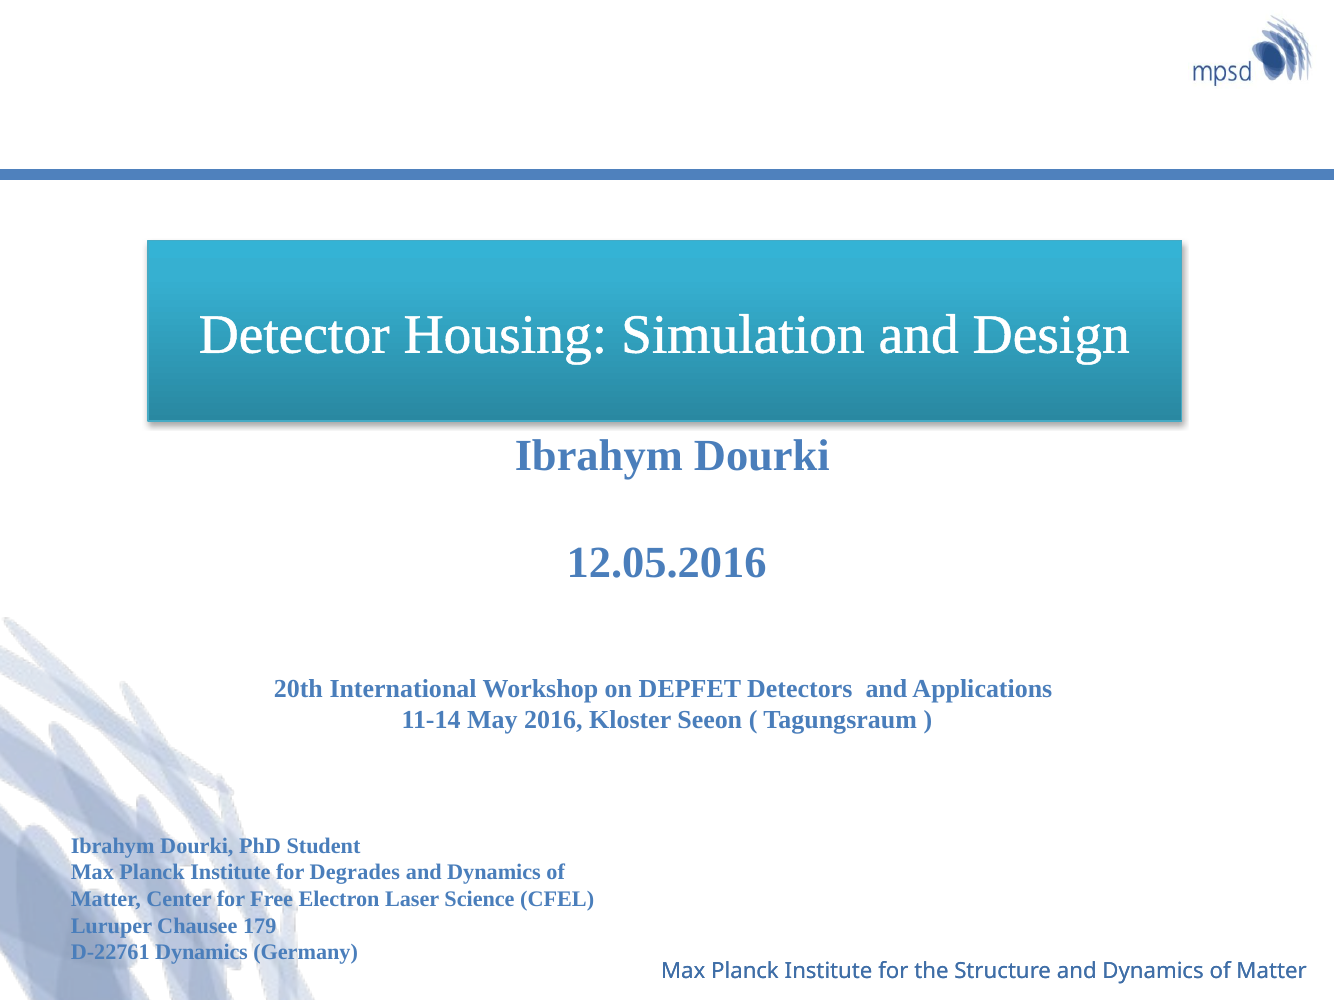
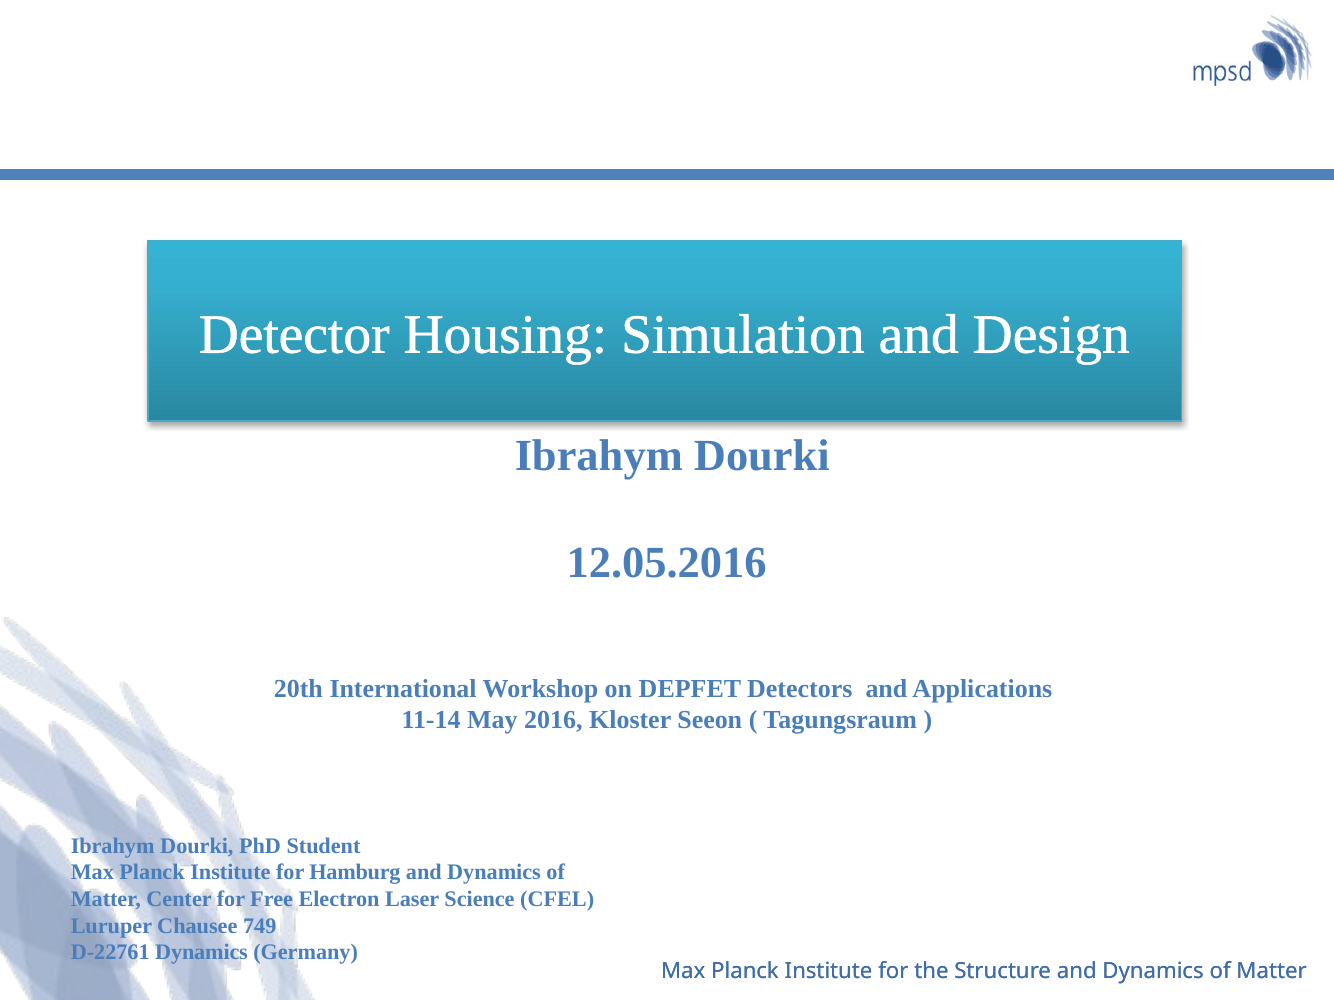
Degrades: Degrades -> Hamburg
179: 179 -> 749
